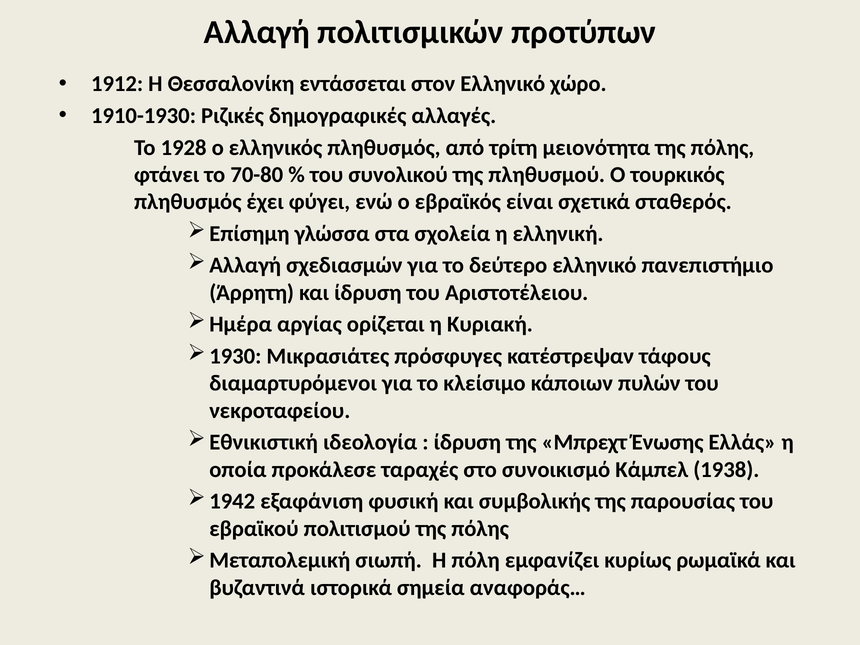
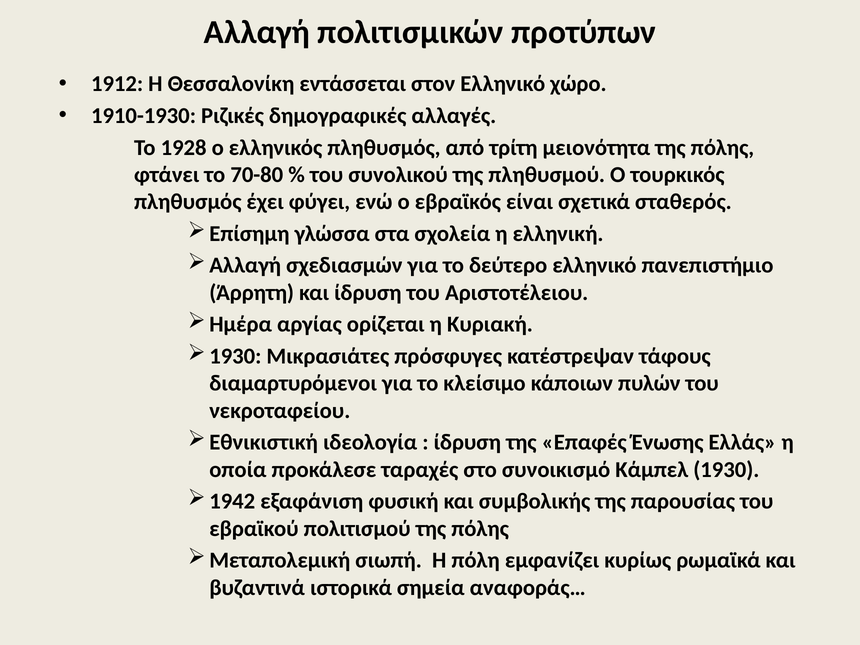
Μπρεχτ: Μπρεχτ -> Επαφές
Κάμπελ 1938: 1938 -> 1930
